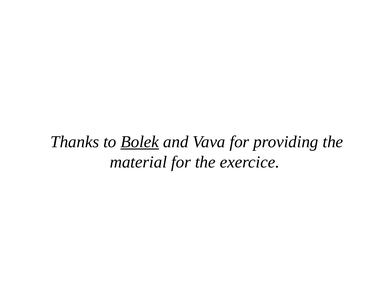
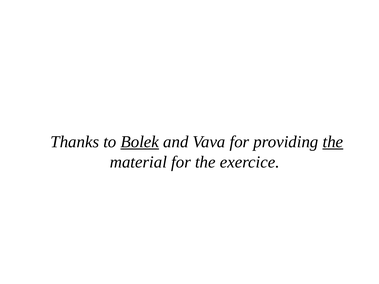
the at (333, 142) underline: none -> present
